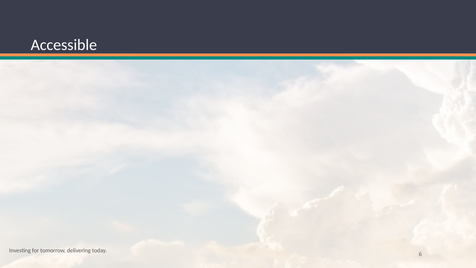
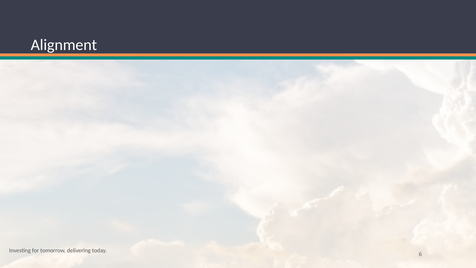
Accessible: Accessible -> Alignment
